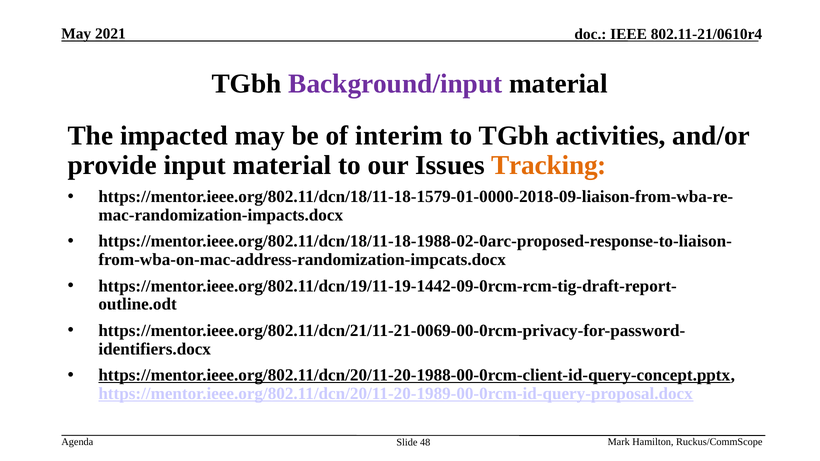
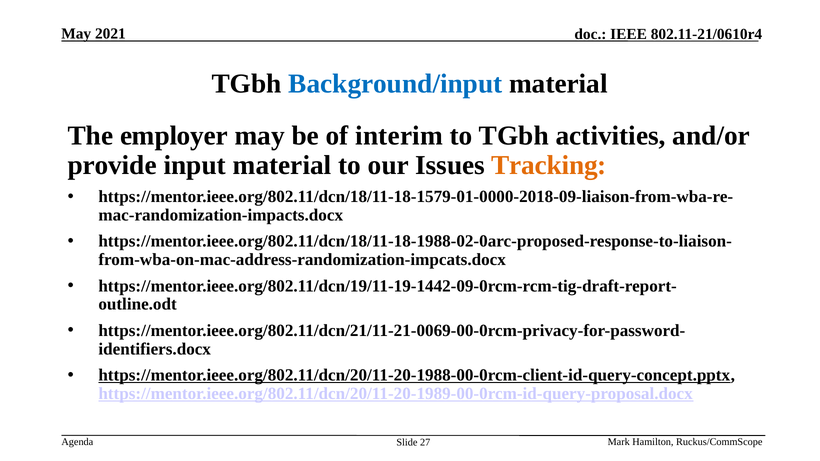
Background/input colour: purple -> blue
impacted: impacted -> employer
48: 48 -> 27
